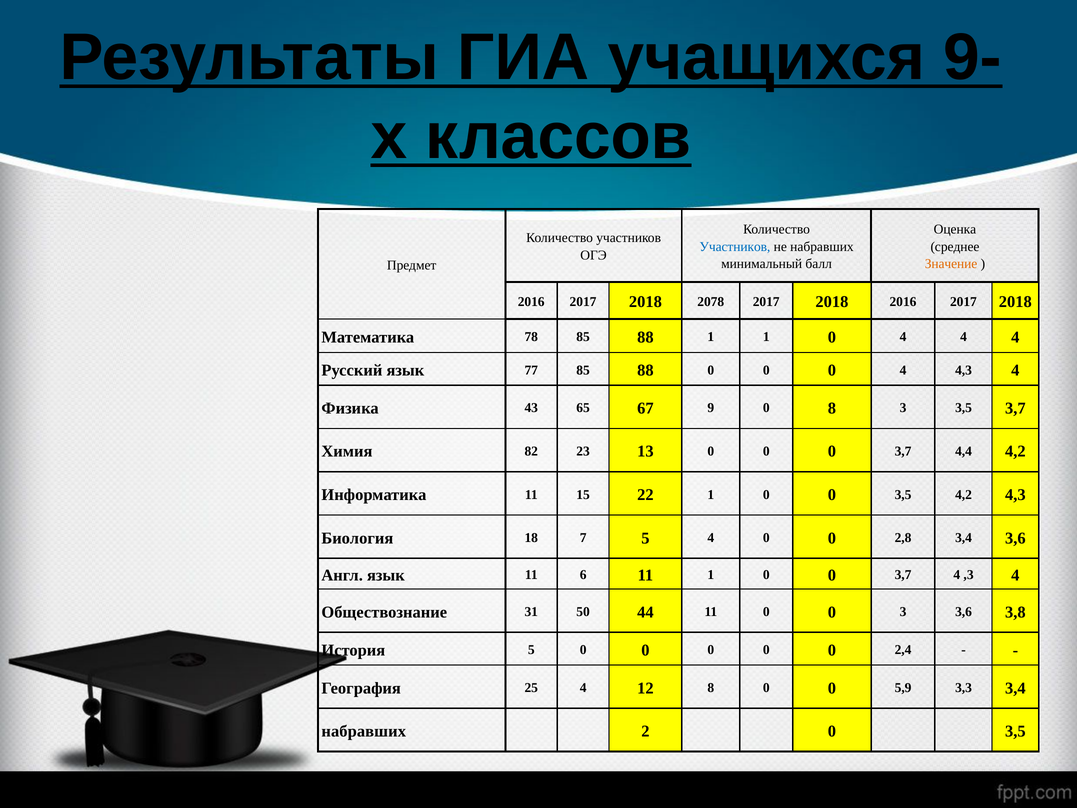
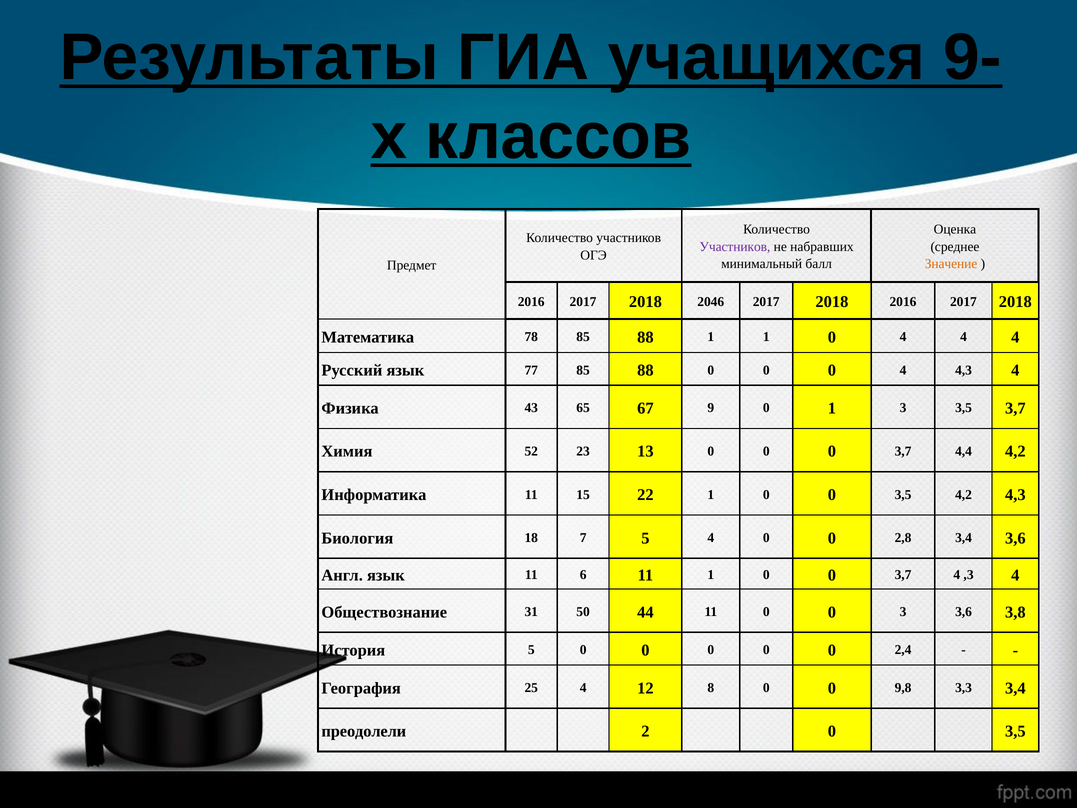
Участников at (735, 246) colour: blue -> purple
2078: 2078 -> 2046
0 8: 8 -> 1
82: 82 -> 52
5,9: 5,9 -> 9,8
набравших at (364, 731): набравших -> преодолели
